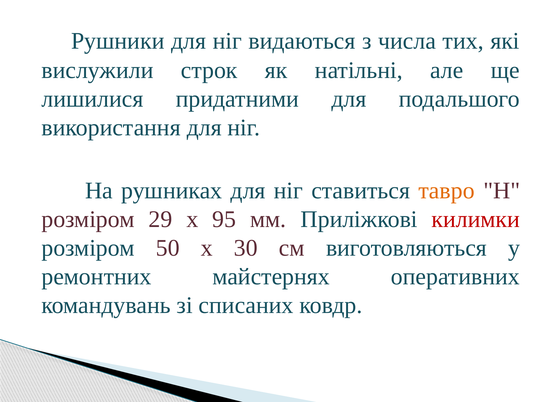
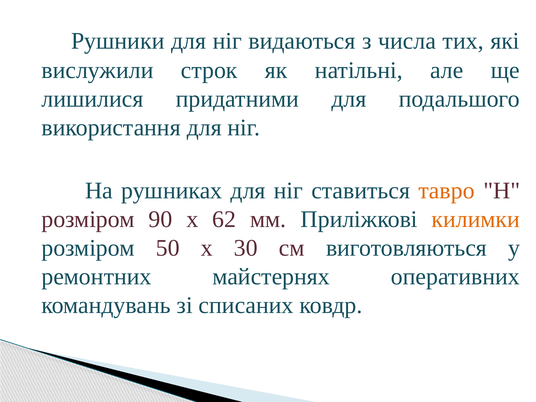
29: 29 -> 90
95: 95 -> 62
килимки colour: red -> orange
